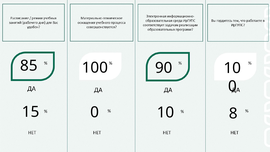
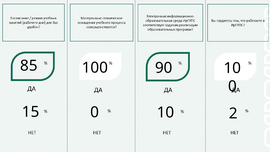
8: 8 -> 2
